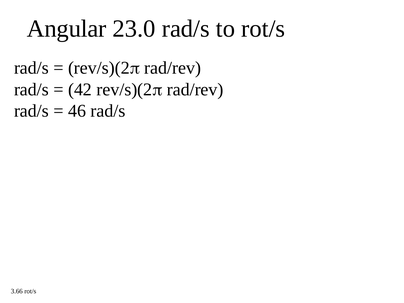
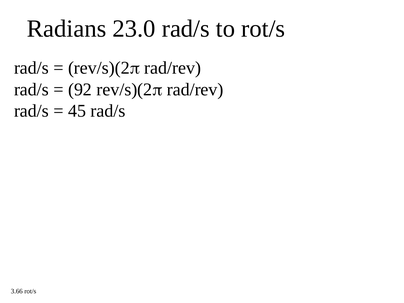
Angular: Angular -> Radians
42: 42 -> 92
46: 46 -> 45
